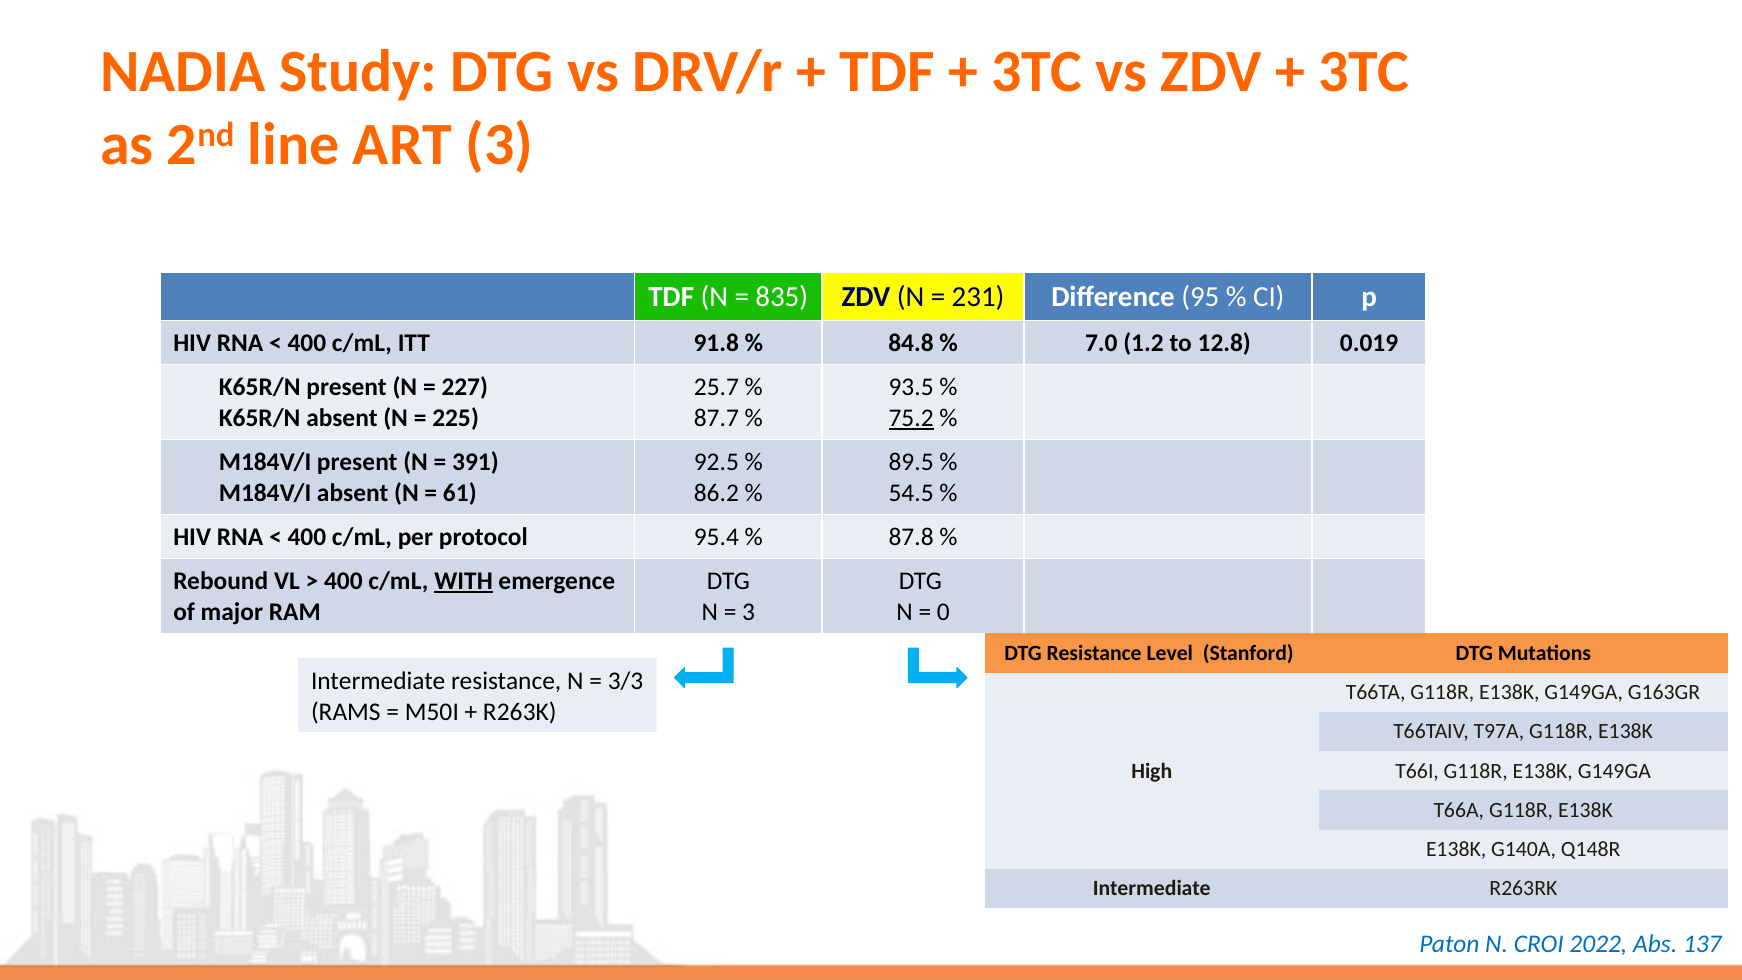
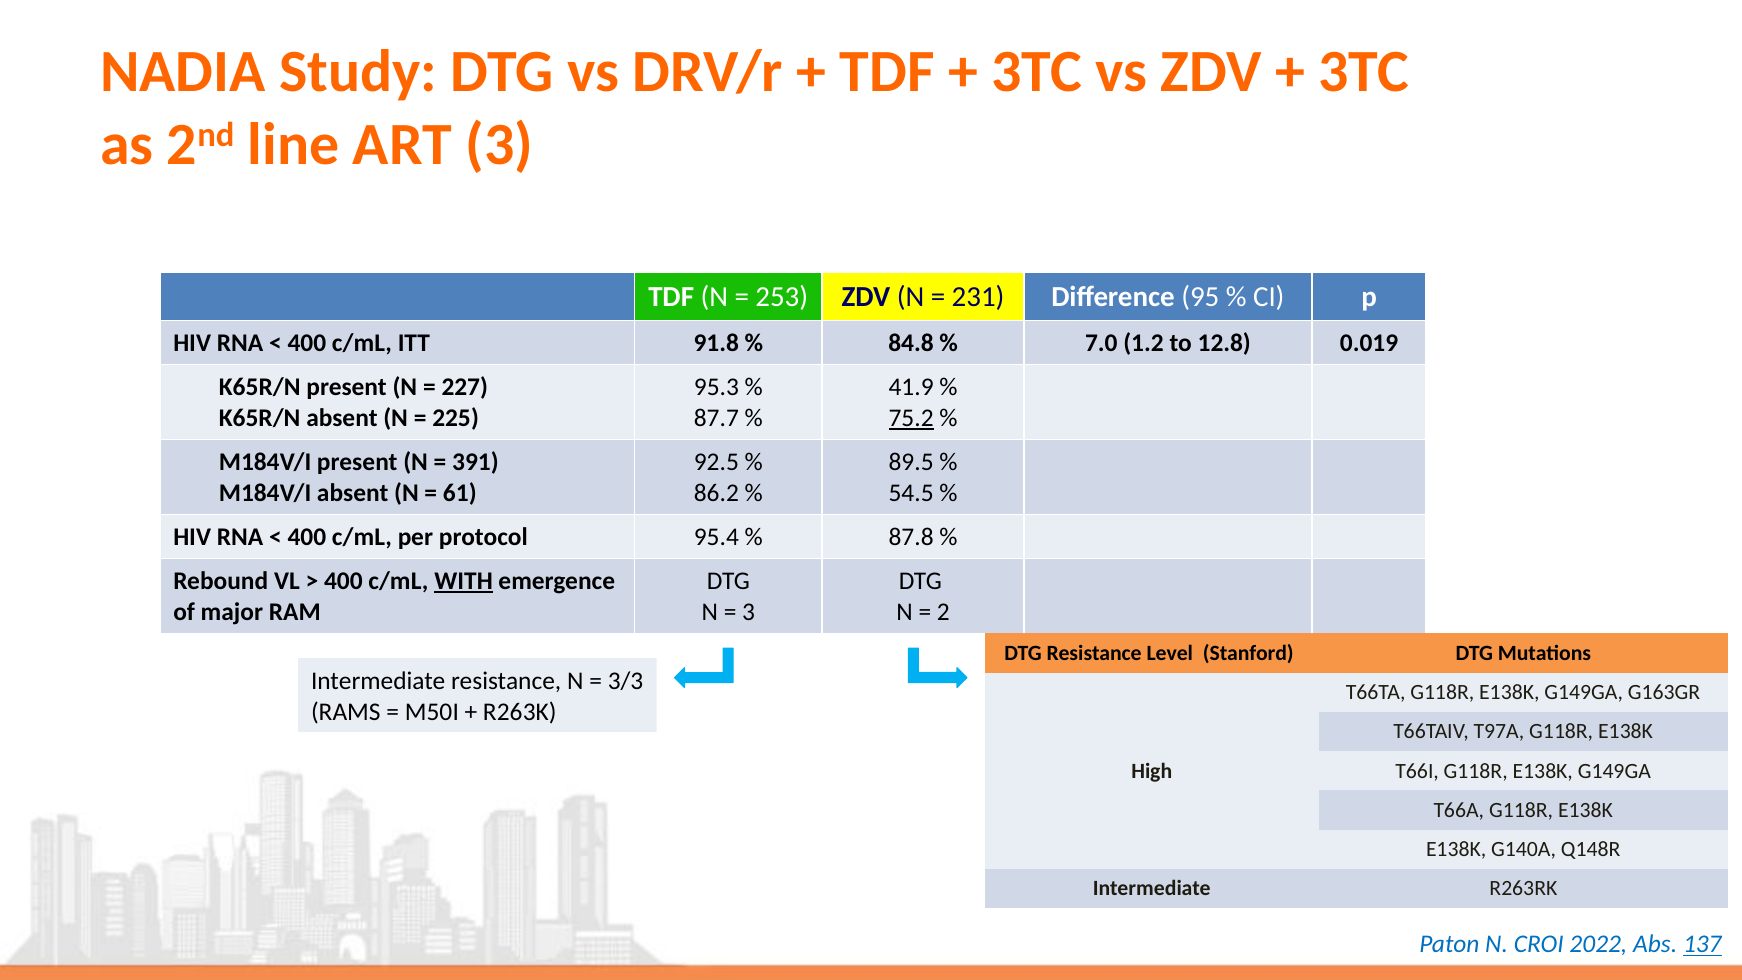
835: 835 -> 253
25.7: 25.7 -> 95.3
93.5: 93.5 -> 41.9
0: 0 -> 2
137 underline: none -> present
